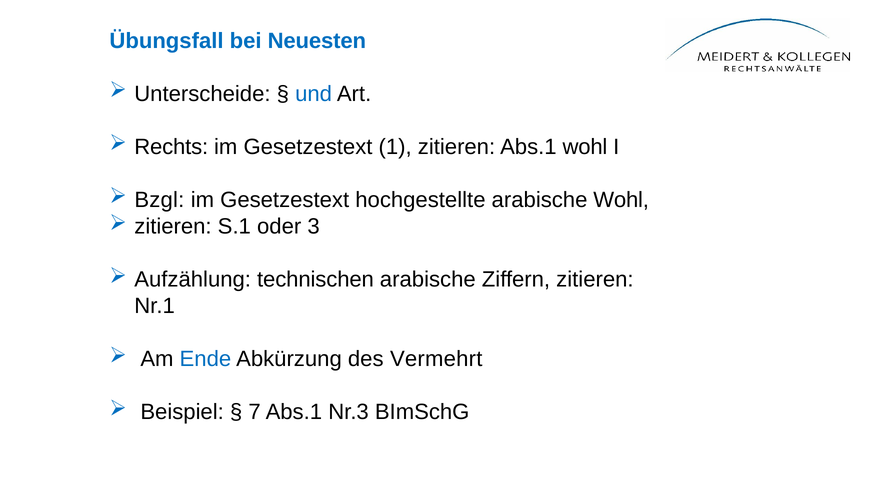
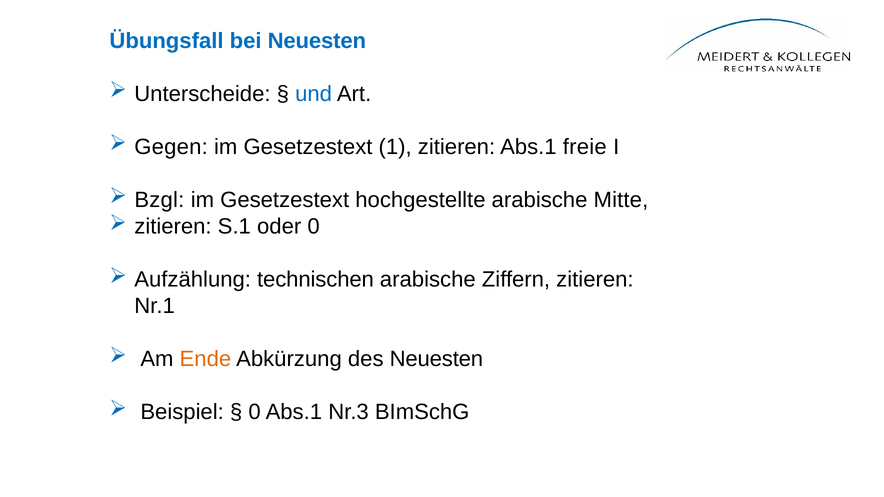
Rechts: Rechts -> Gegen
Abs.1 wohl: wohl -> freie
arabische Wohl: Wohl -> Mitte
oder 3: 3 -> 0
Ende colour: blue -> orange
des Vermehrt: Vermehrt -> Neuesten
7 at (255, 412): 7 -> 0
